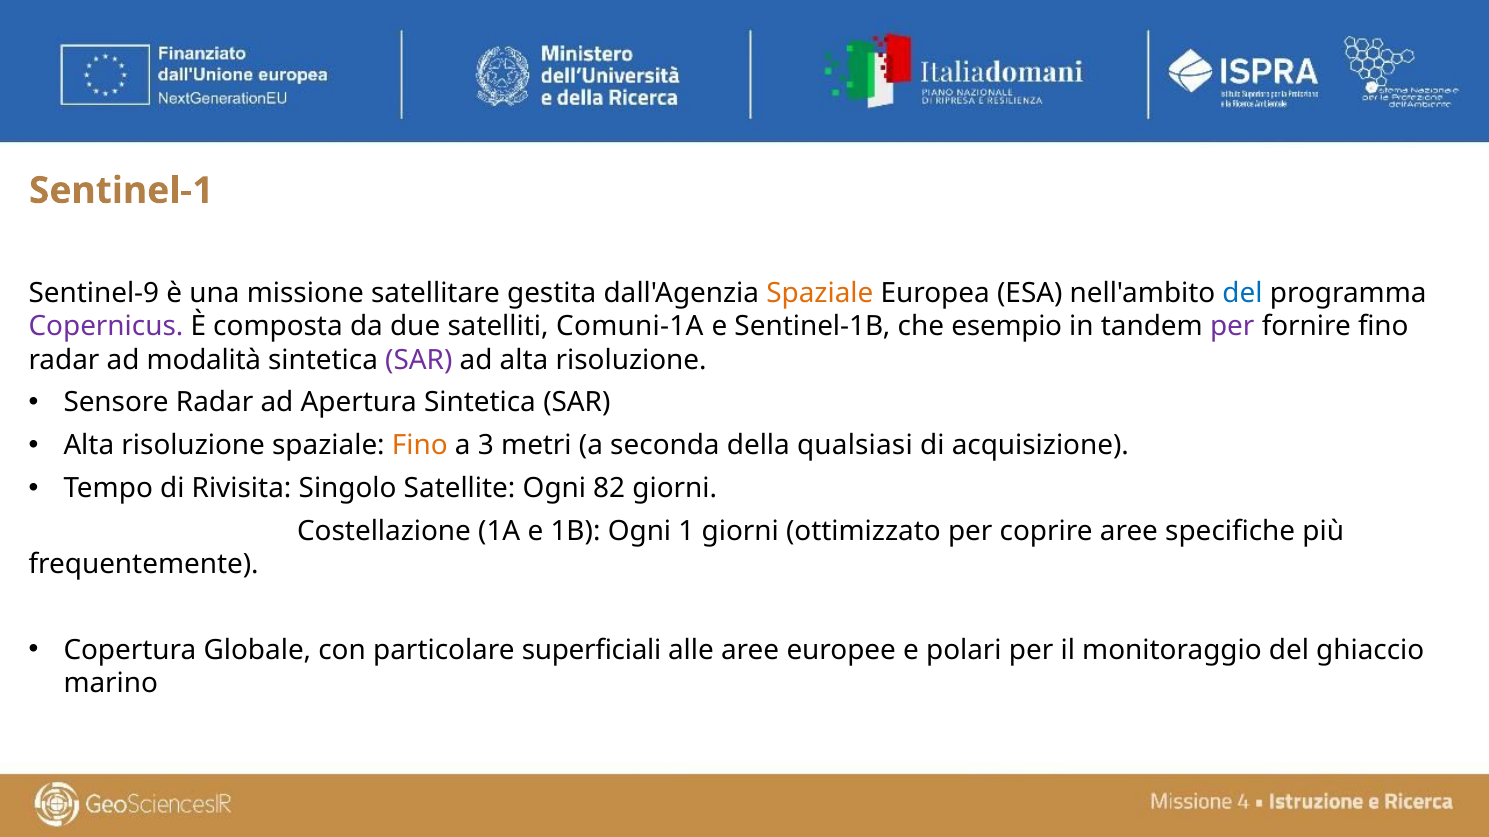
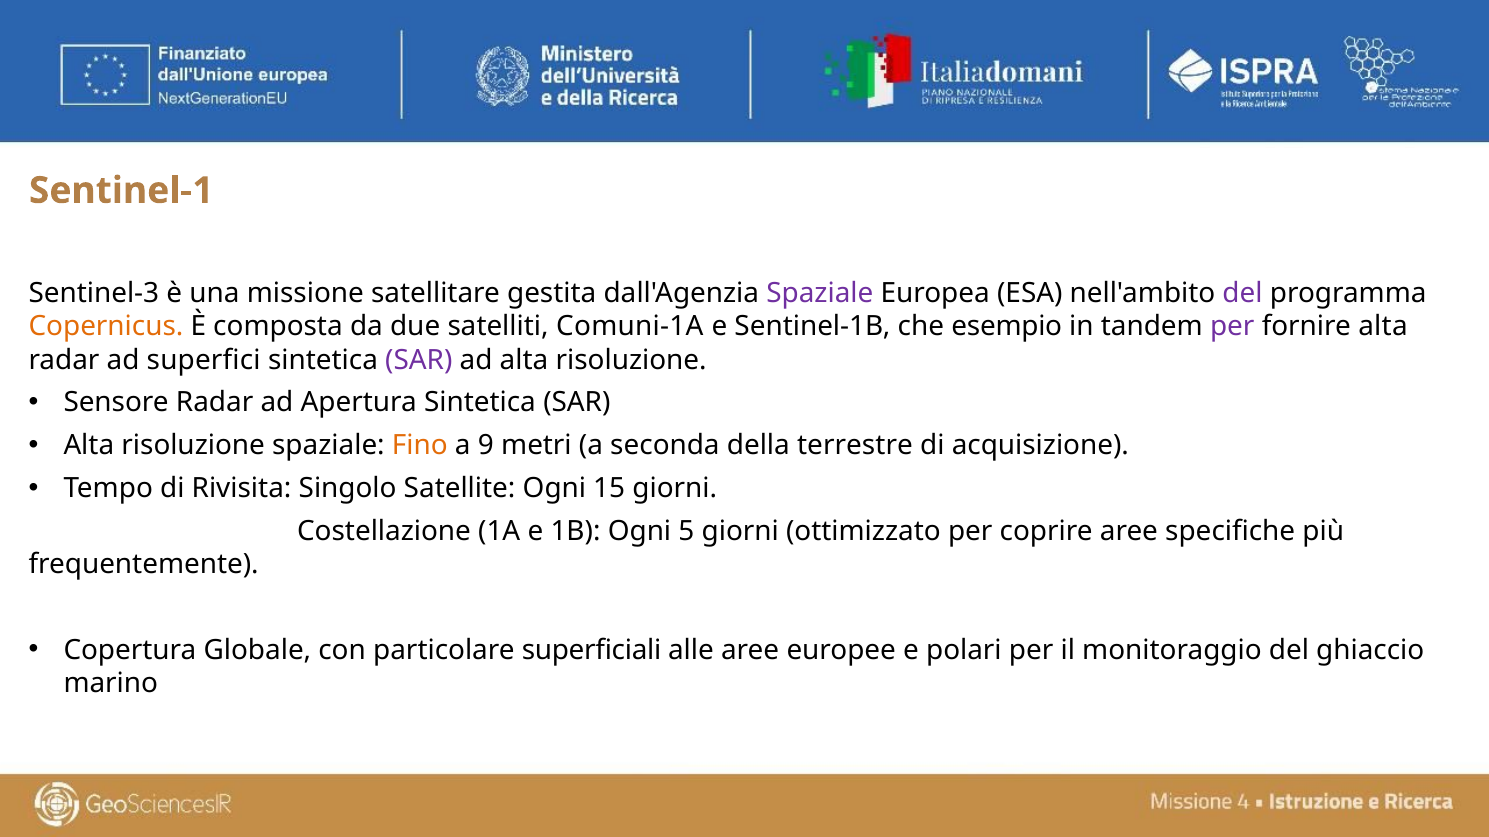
Sentinel-9: Sentinel-9 -> Sentinel-3
Spaziale at (820, 293) colour: orange -> purple
del at (1243, 293) colour: blue -> purple
Copernicus colour: purple -> orange
fornire fino: fino -> alta
modalità: modalità -> superfici
3: 3 -> 9
qualsiasi: qualsiasi -> terrestre
82: 82 -> 15
1: 1 -> 5
